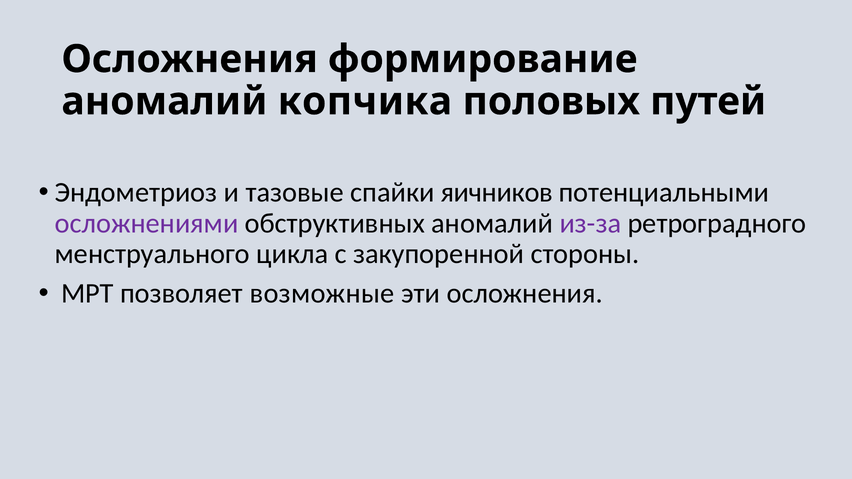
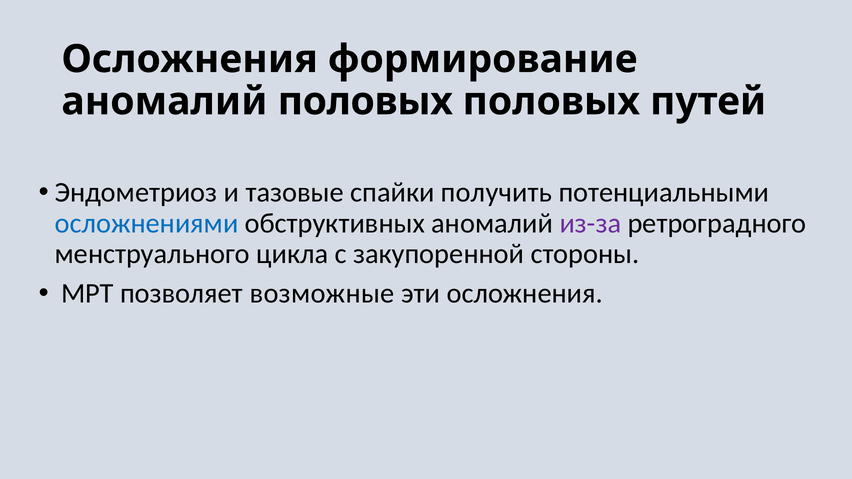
аномалий копчика: копчика -> половых
яичников: яичников -> получить
осложнениями colour: purple -> blue
